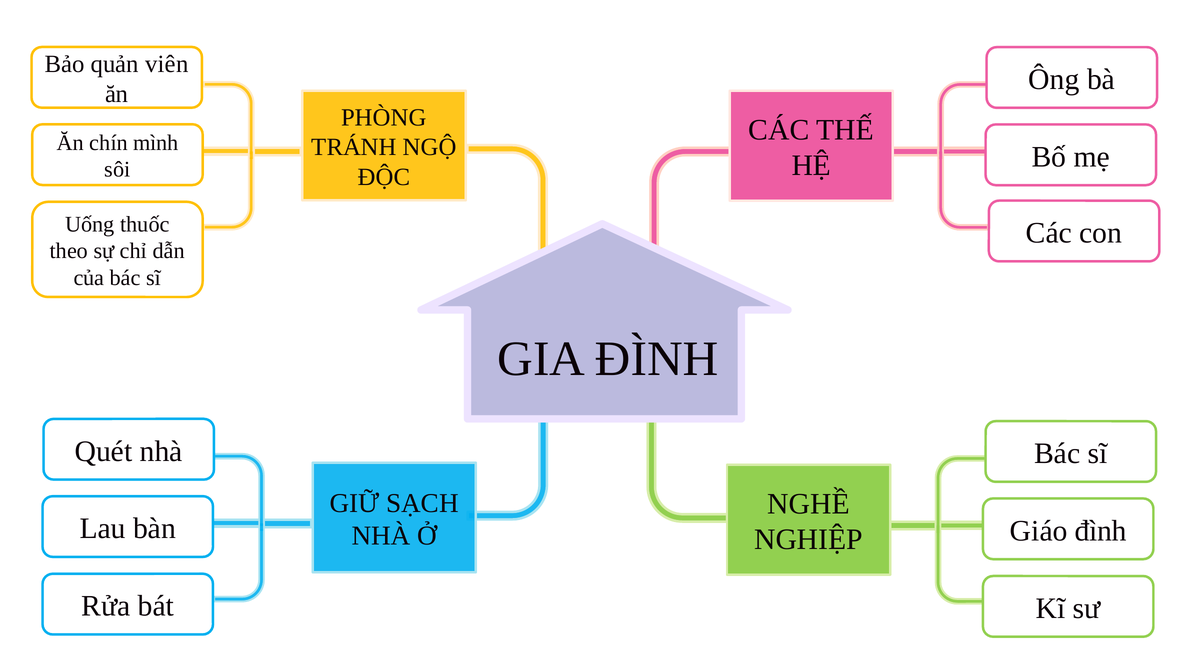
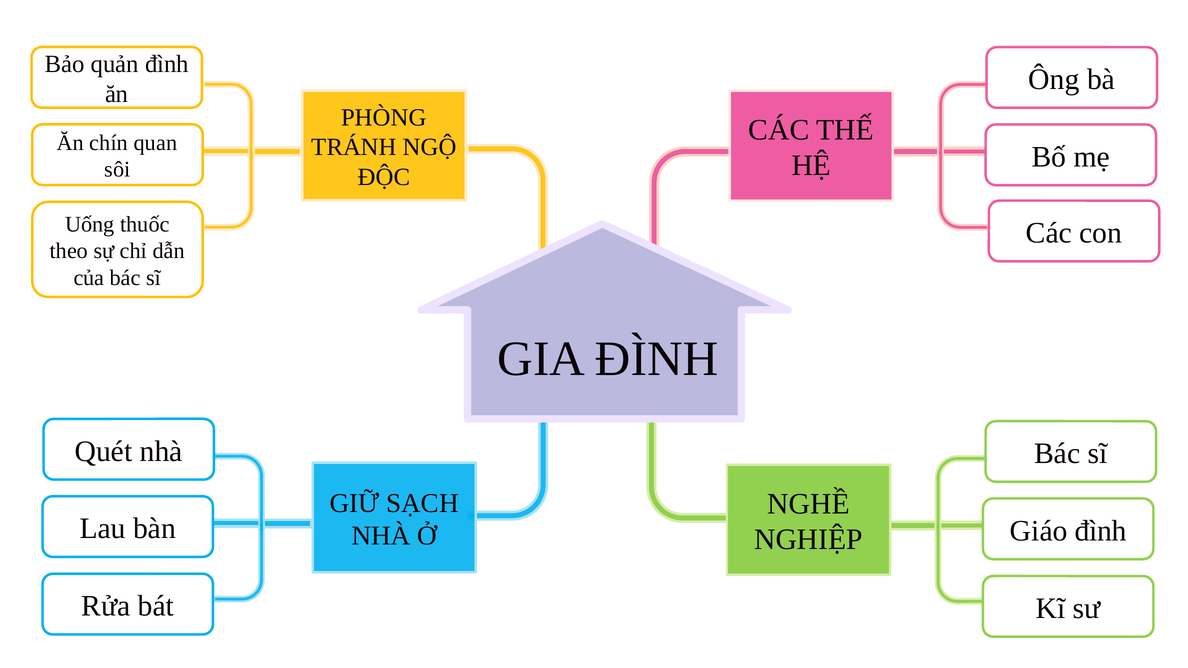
quản viên: viên -> đình
mình: mình -> quan
